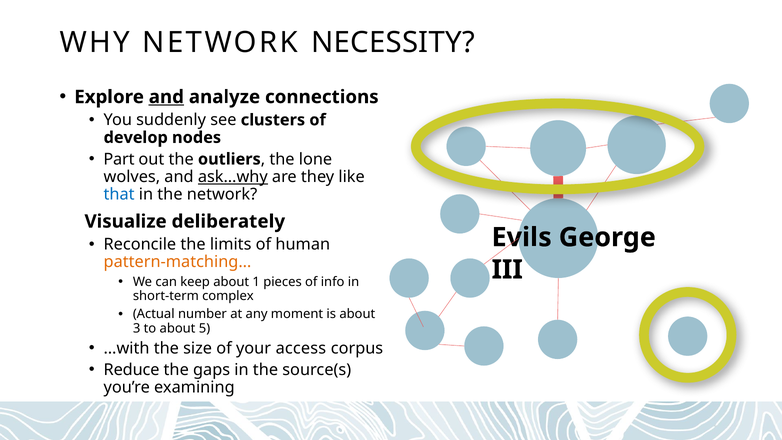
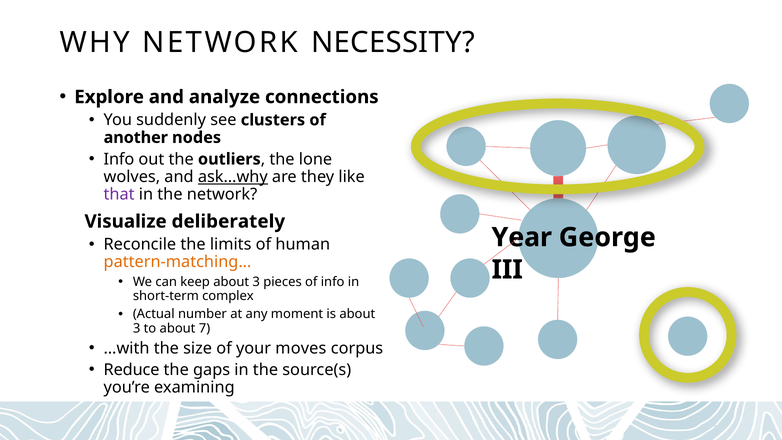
and at (166, 97) underline: present -> none
develop: develop -> another
Part at (119, 159): Part -> Info
that colour: blue -> purple
Evils: Evils -> Year
keep about 1: 1 -> 3
5: 5 -> 7
access: access -> moves
